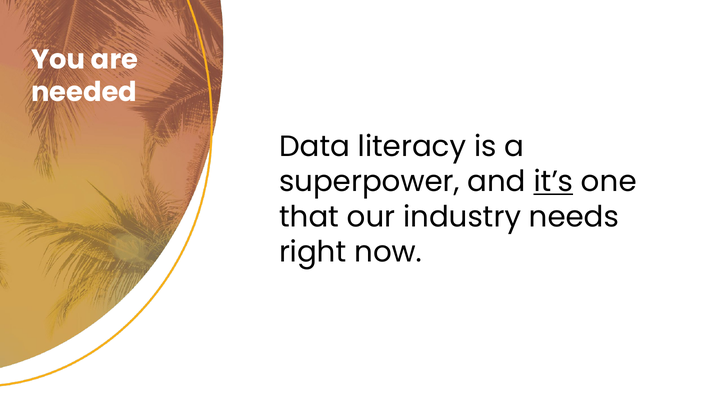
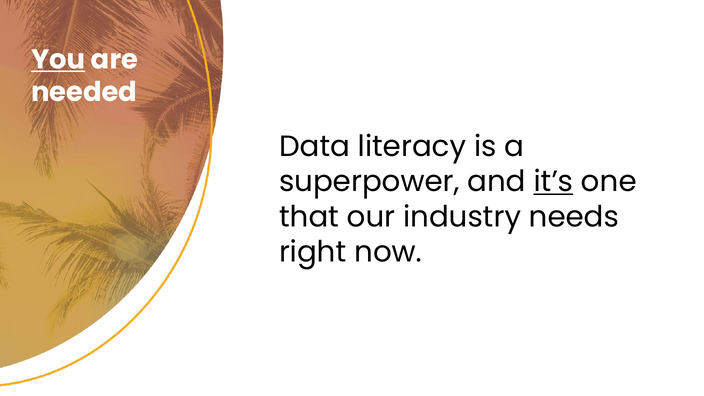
You underline: none -> present
